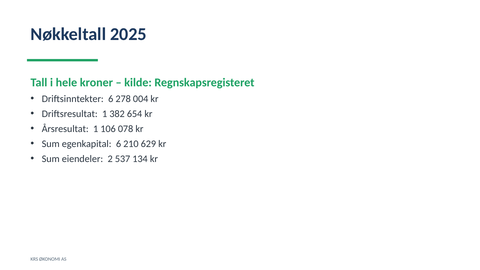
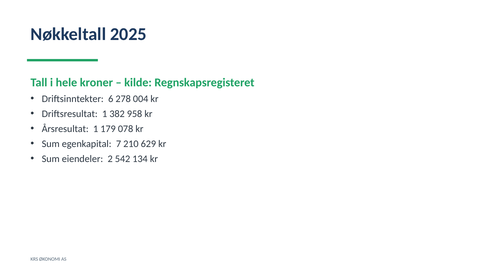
654: 654 -> 958
106: 106 -> 179
egenkapital 6: 6 -> 7
537: 537 -> 542
